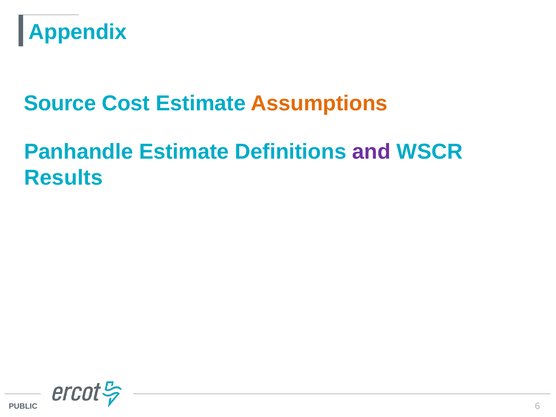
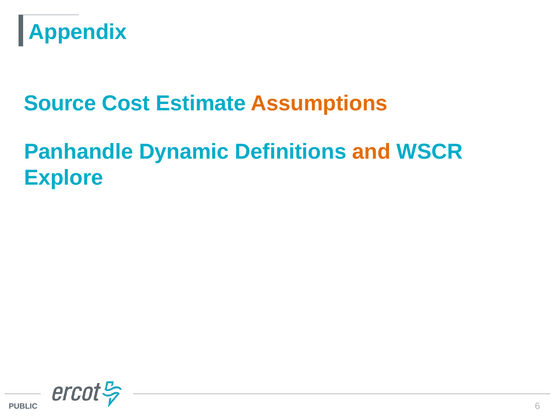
Panhandle Estimate: Estimate -> Dynamic
and colour: purple -> orange
Results: Results -> Explore
